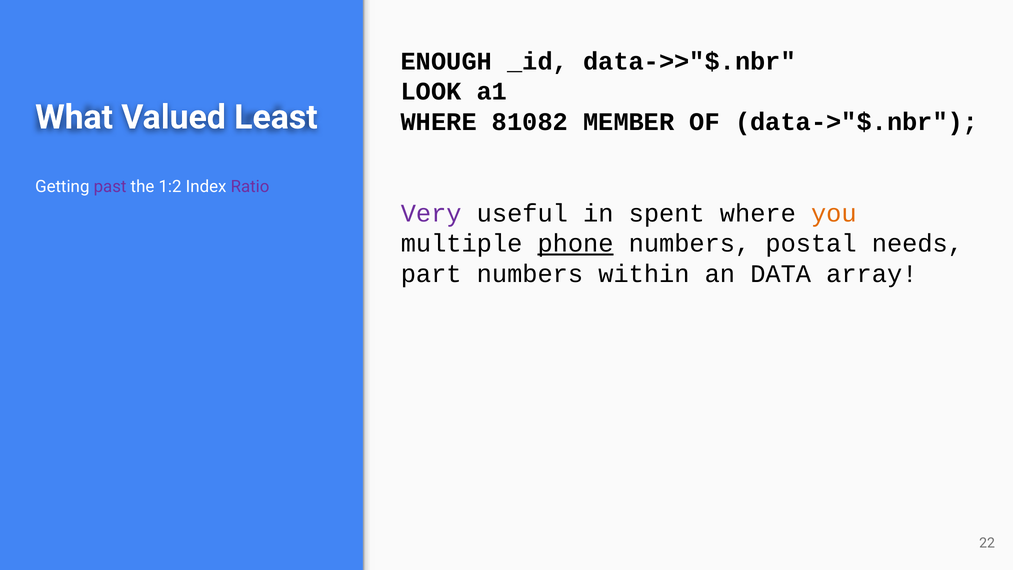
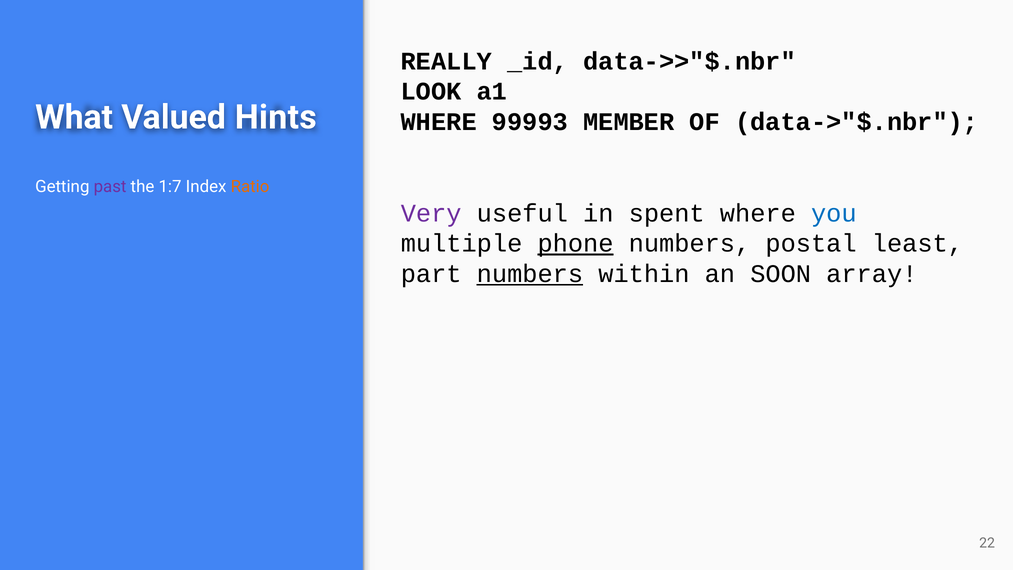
ENOUGH: ENOUGH -> REALLY
Least: Least -> Hints
81082: 81082 -> 99993
1:2: 1:2 -> 1:7
Ratio colour: purple -> orange
you colour: orange -> blue
needs: needs -> least
numbers at (530, 274) underline: none -> present
DATA: DATA -> SOON
